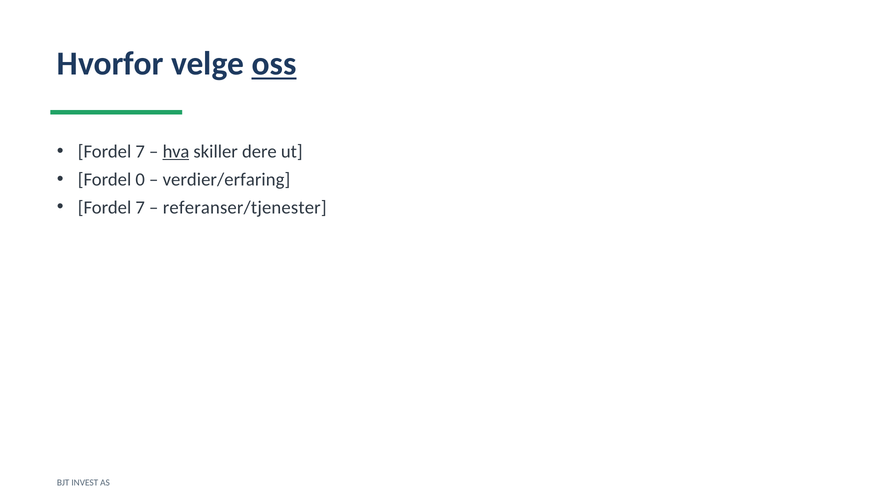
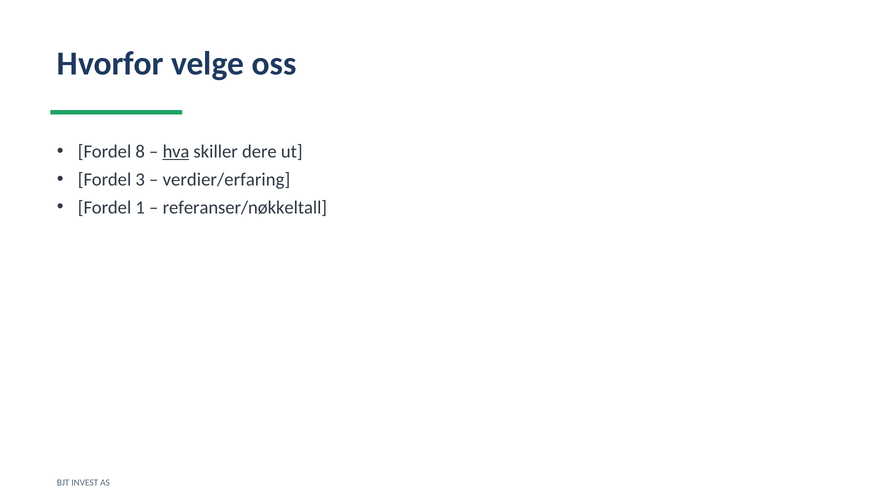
oss underline: present -> none
7 at (140, 151): 7 -> 8
0: 0 -> 3
7 at (140, 207): 7 -> 1
referanser/tjenester: referanser/tjenester -> referanser/nøkkeltall
